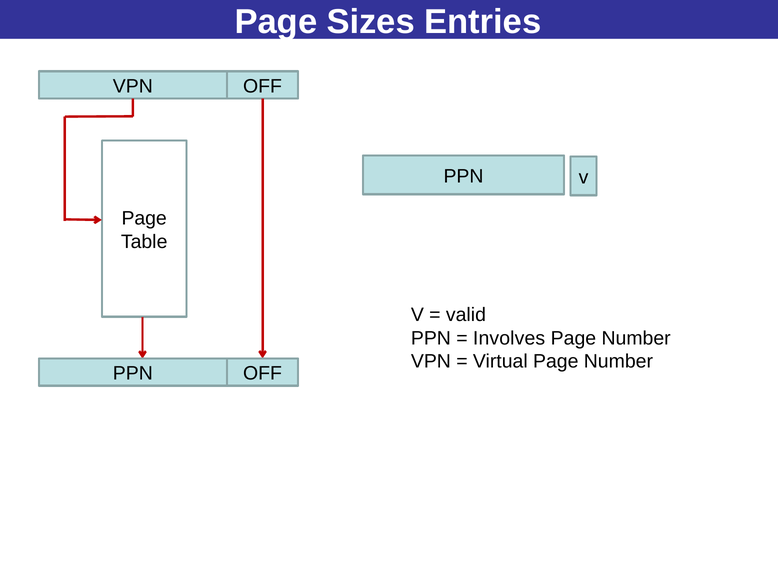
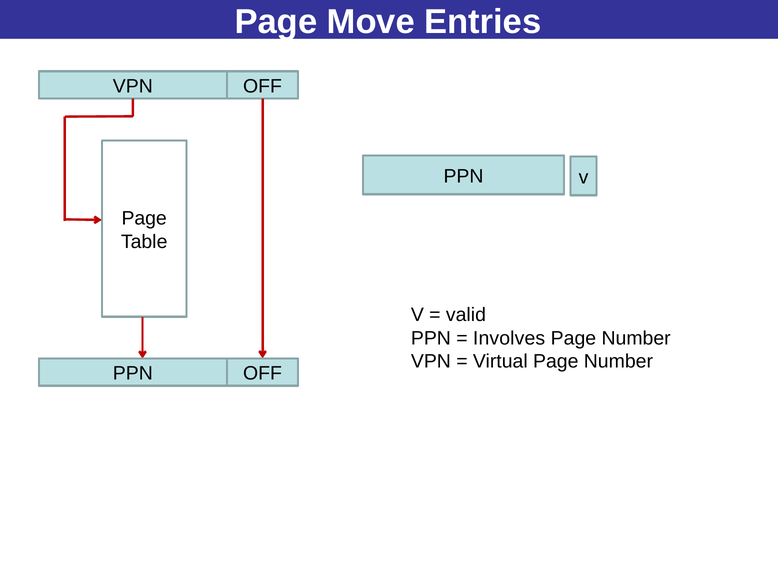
Sizes: Sizes -> Move
